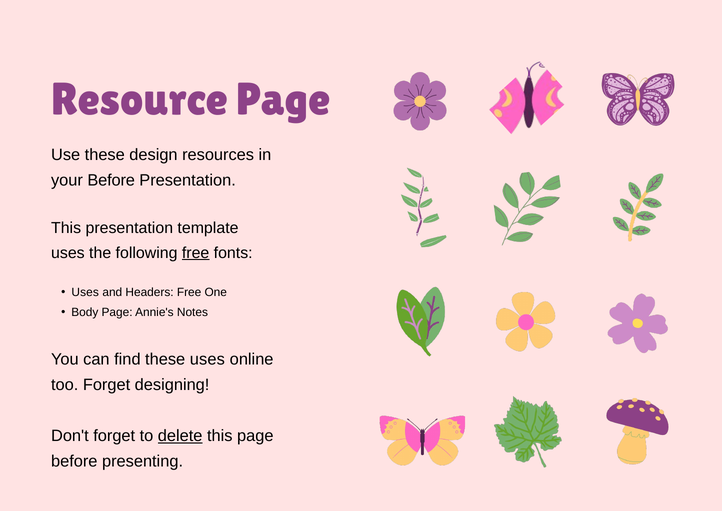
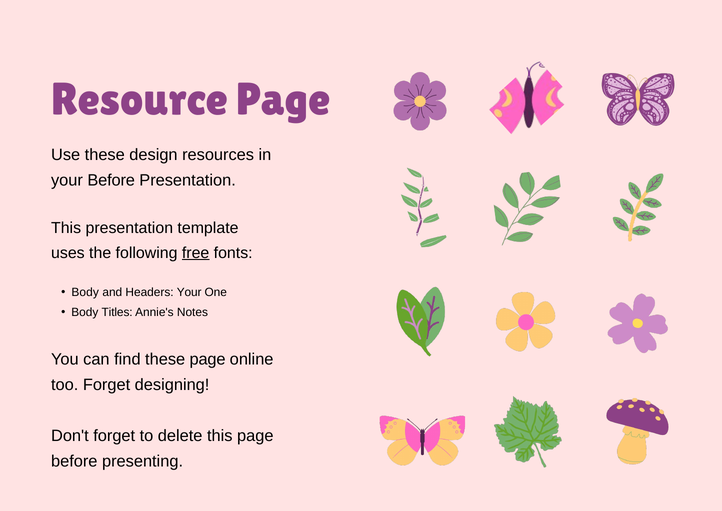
Uses at (85, 292): Uses -> Body
Headers Free: Free -> Your
Body Page: Page -> Titles
these uses: uses -> page
delete underline: present -> none
